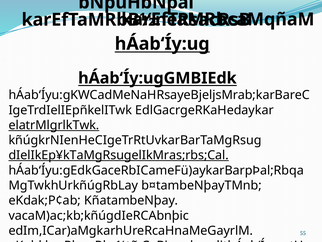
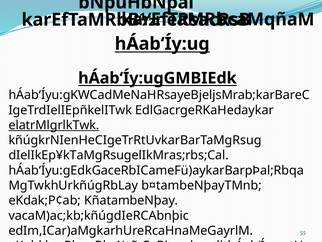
dIelIkEp¥kTaMgRsugelIkMras;rbs;Cal underline: present -> none
